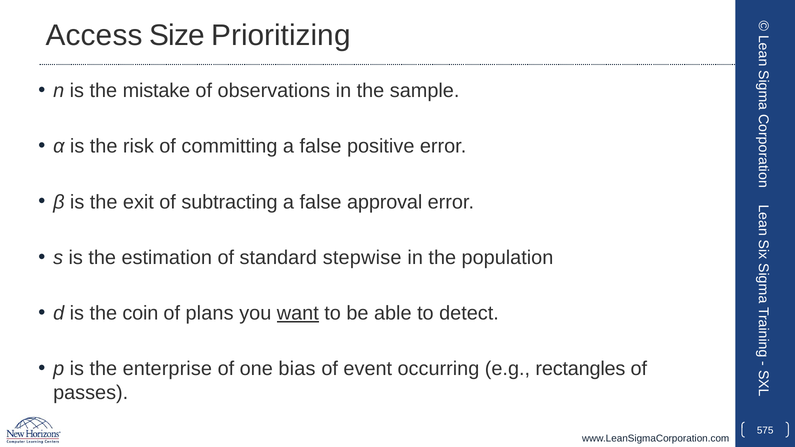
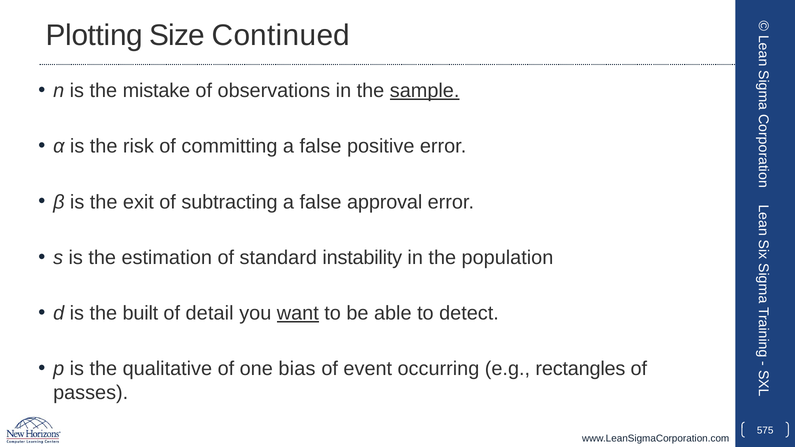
Access: Access -> Plotting
Prioritizing: Prioritizing -> Continued
sample underline: none -> present
stepwise: stepwise -> instability
coin: coin -> built
plans: plans -> detail
enterprise: enterprise -> qualitative
